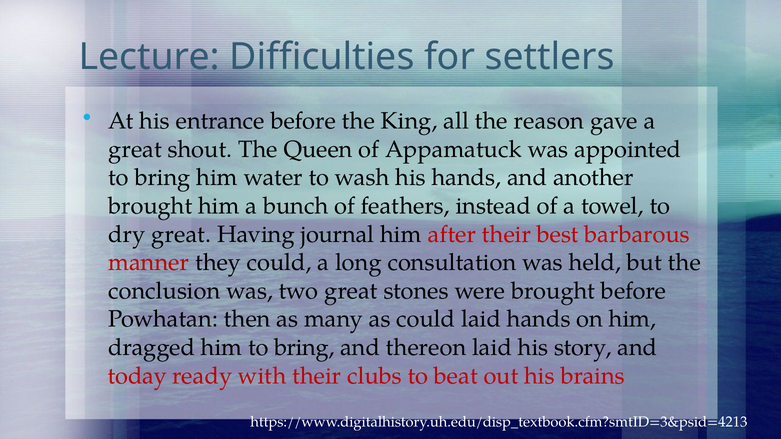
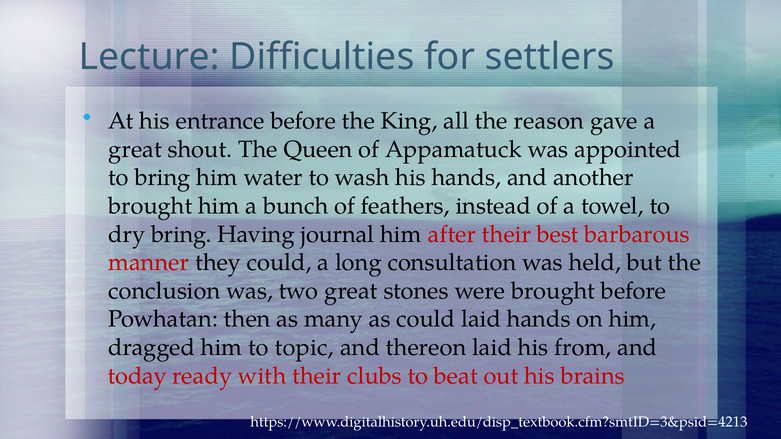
dry great: great -> bring
him to bring: bring -> topic
story: story -> from
